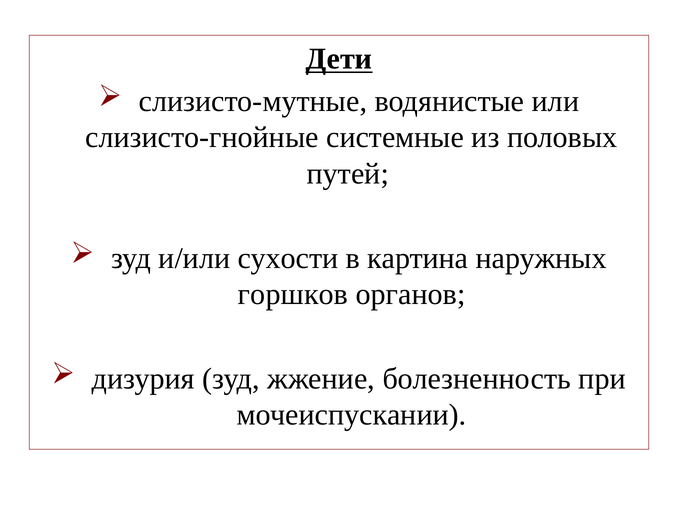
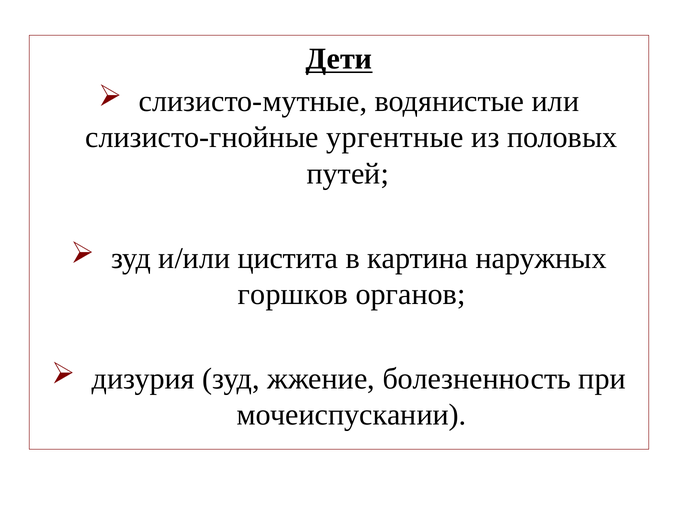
системные: системные -> ургентные
сухости: сухости -> цистита
